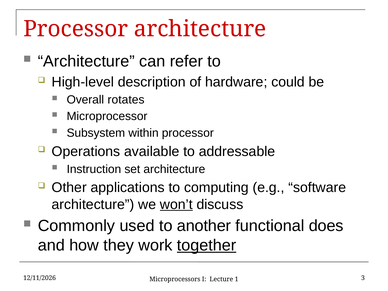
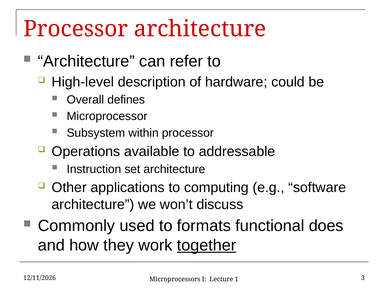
rotates: rotates -> defines
won’t underline: present -> none
another: another -> formats
